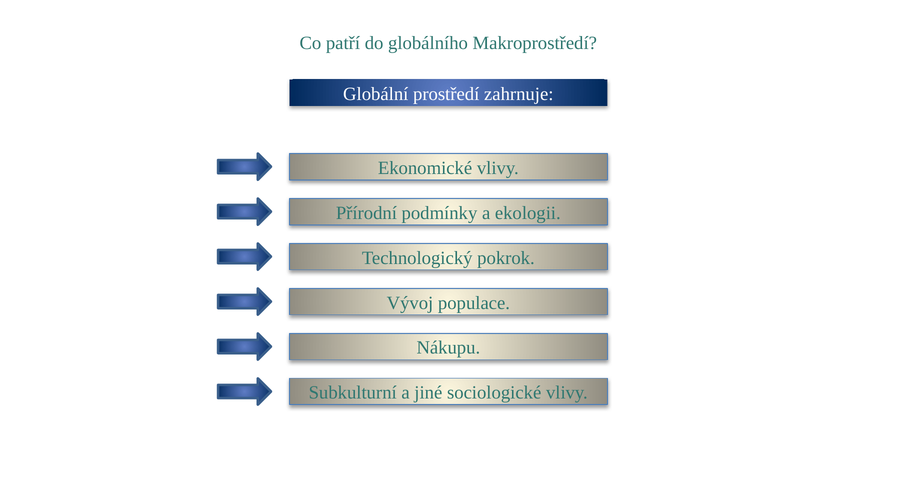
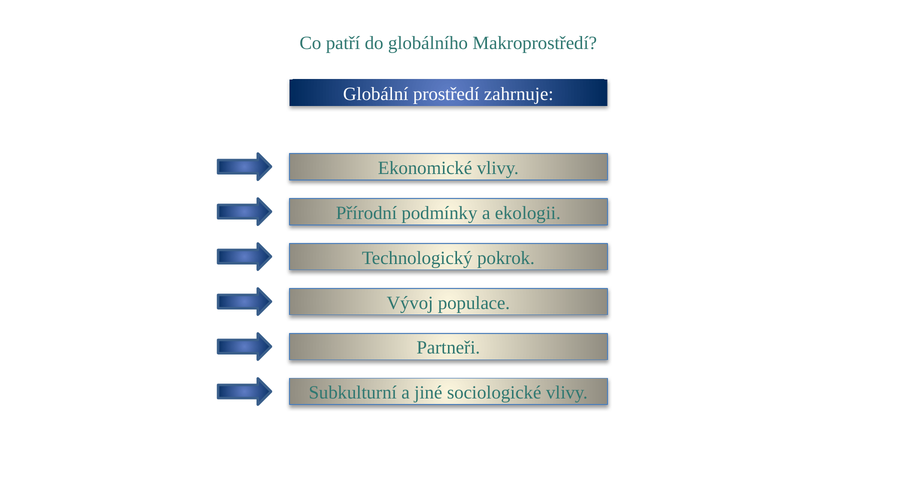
Nákupu: Nákupu -> Partneři
